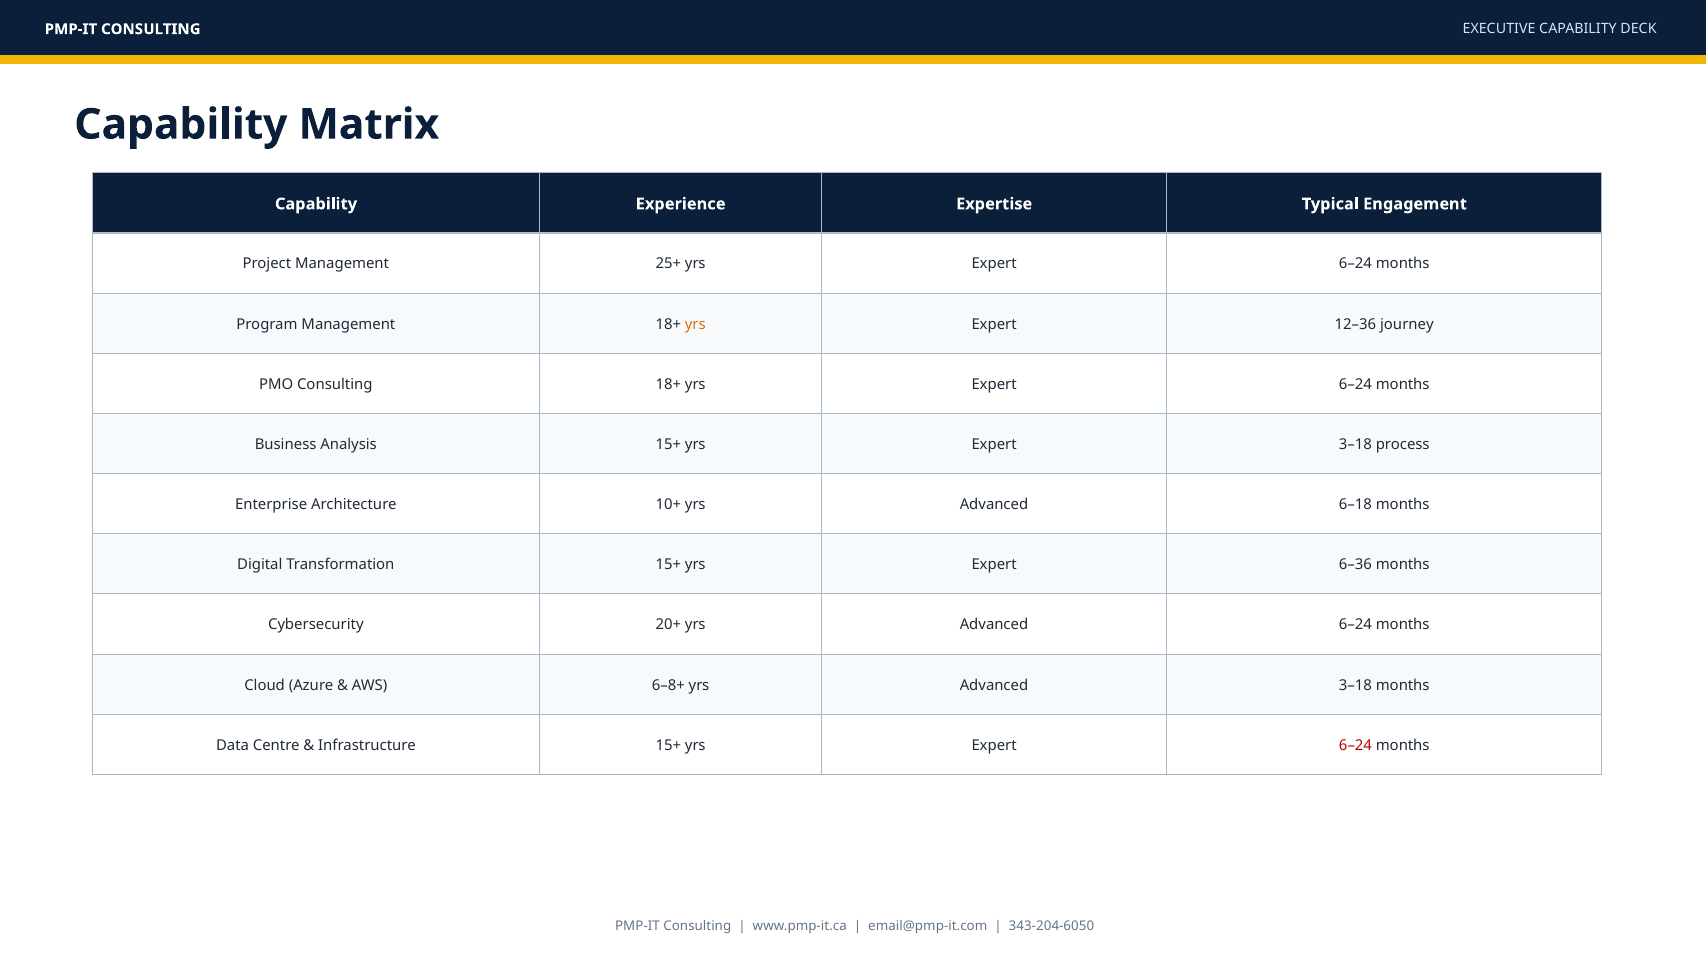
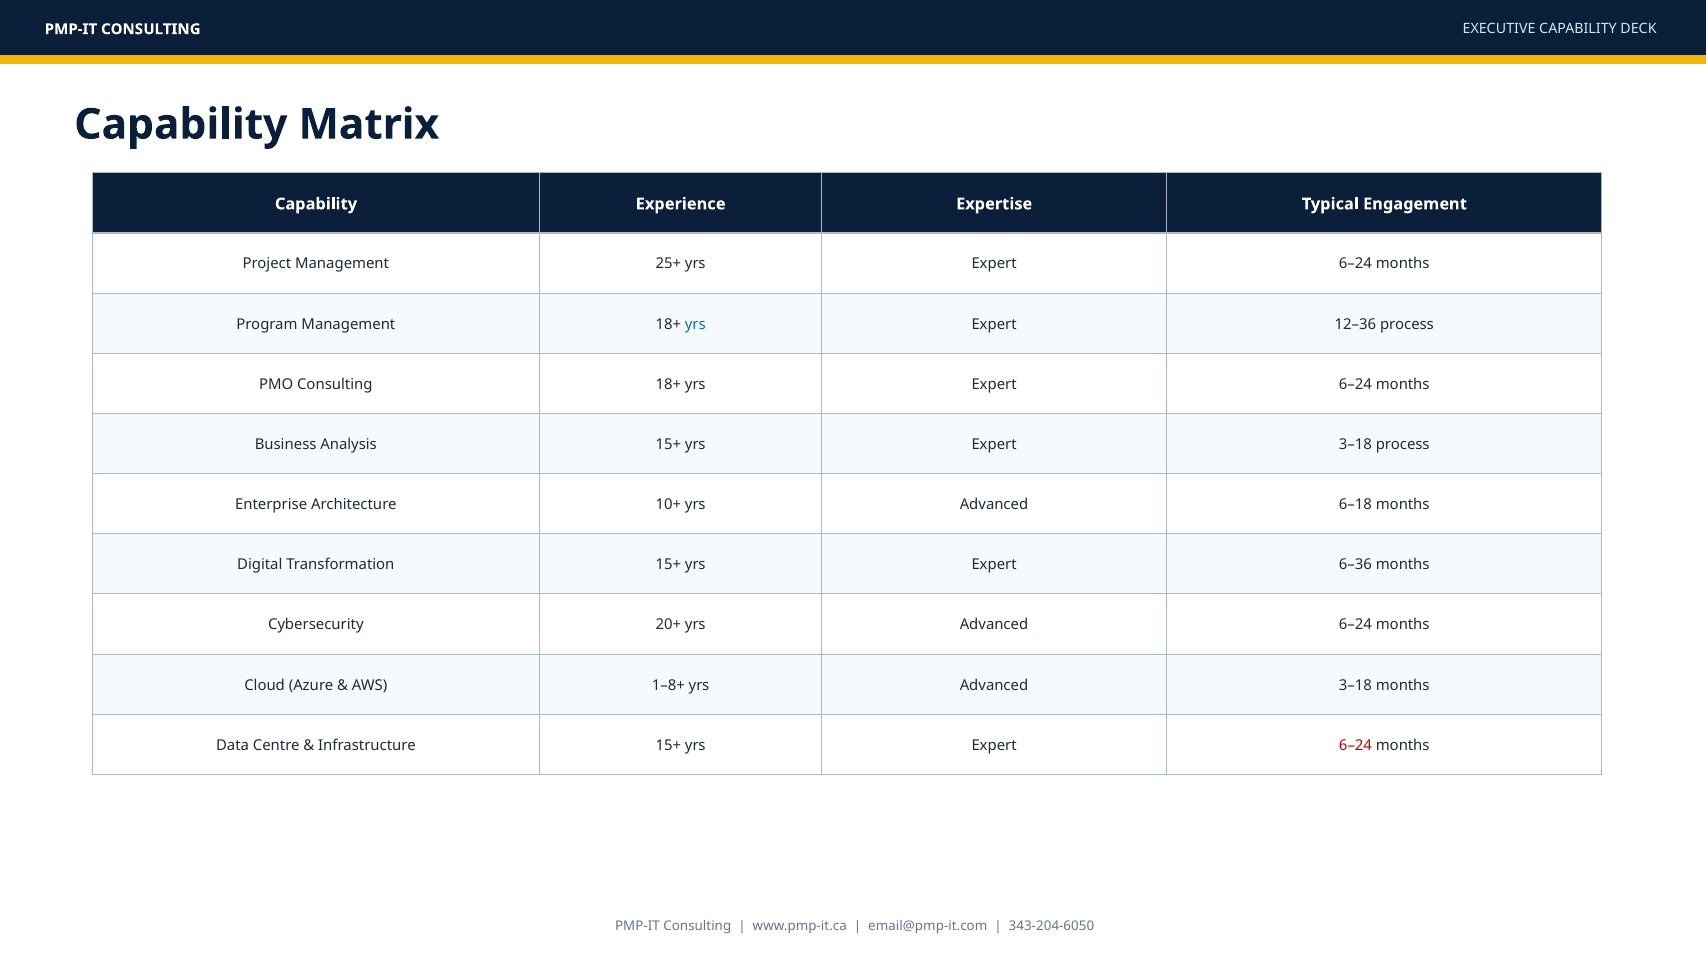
yrs at (695, 324) colour: orange -> blue
12–36 journey: journey -> process
6–8+: 6–8+ -> 1–8+
